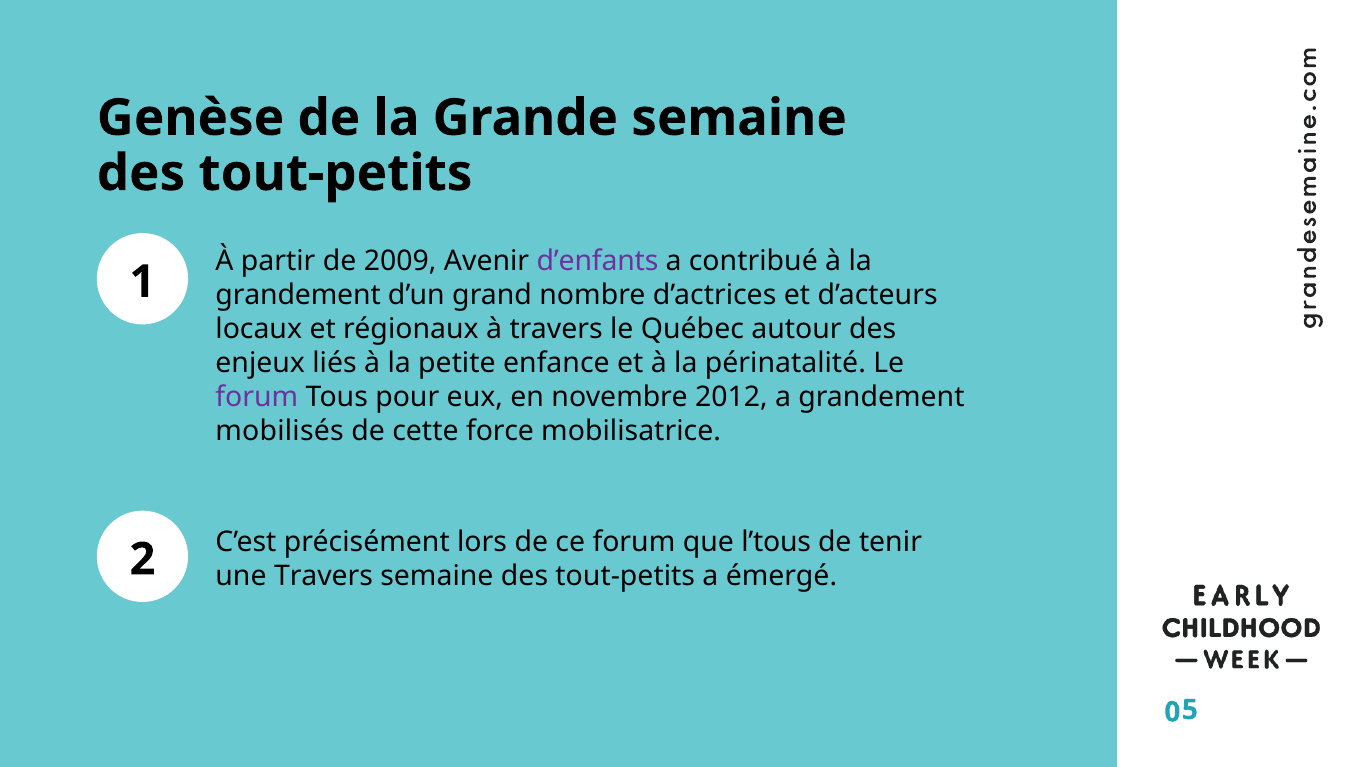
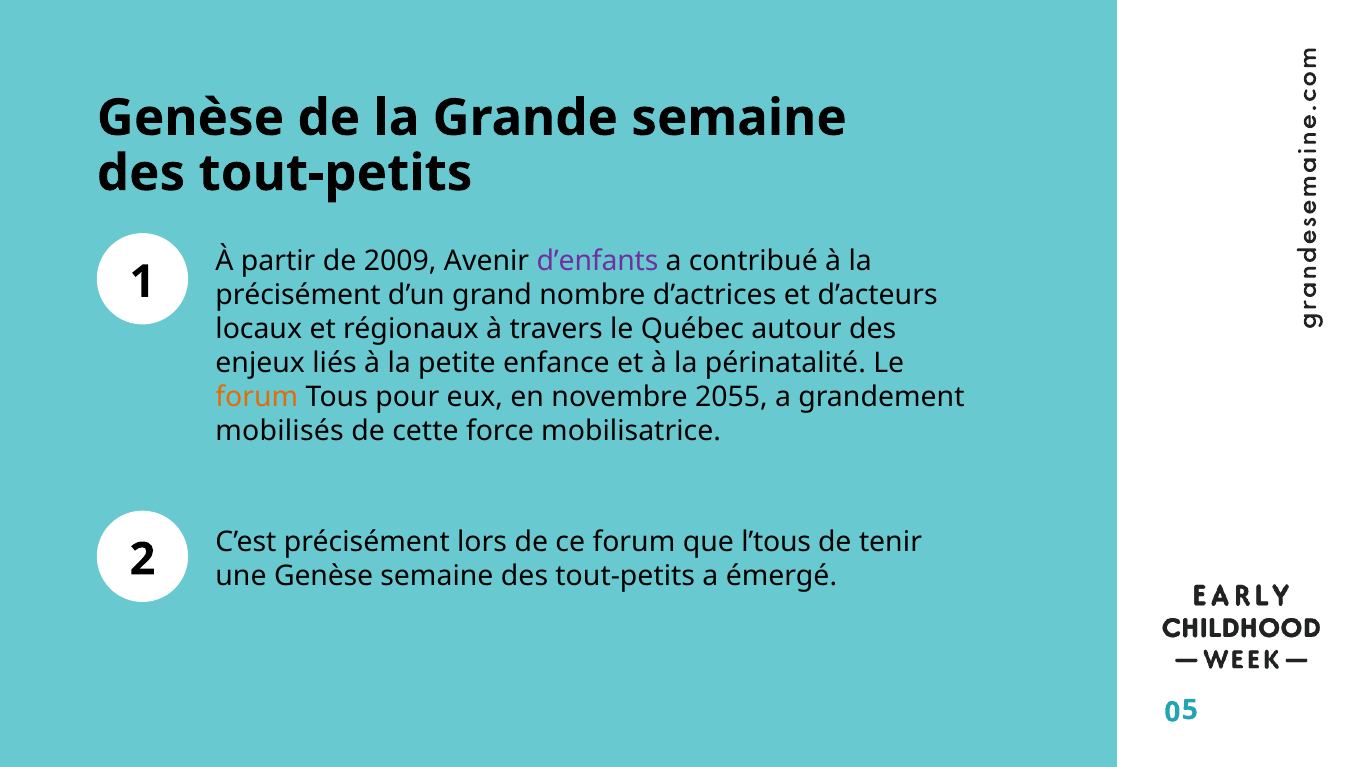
grandement at (298, 295): grandement -> précisément
forum at (257, 397) colour: purple -> orange
2012: 2012 -> 2055
une Travers: Travers -> Genèse
